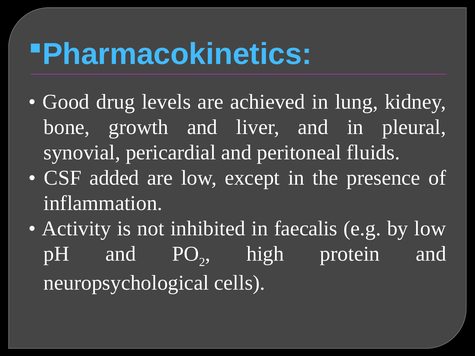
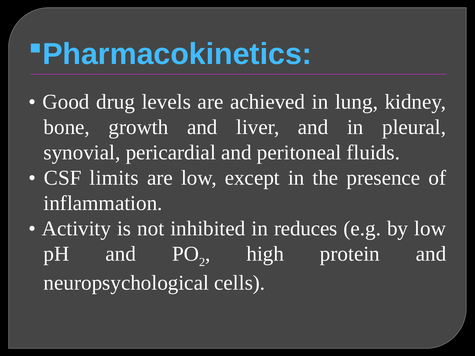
added: added -> limits
faecalis: faecalis -> reduces
